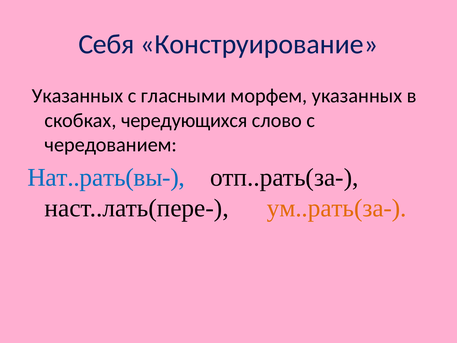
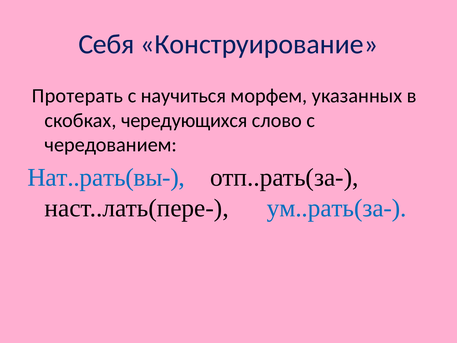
Указанных at (78, 96): Указанных -> Протерать
гласными: гласными -> научиться
ум..рать(за- colour: orange -> blue
